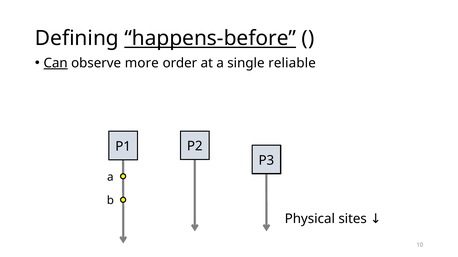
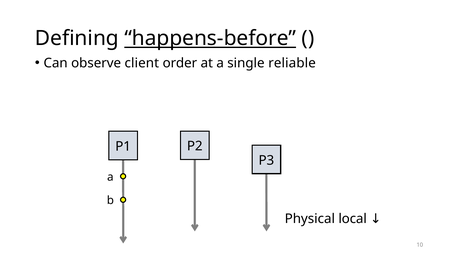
Can underline: present -> none
more: more -> client
sites: sites -> local
